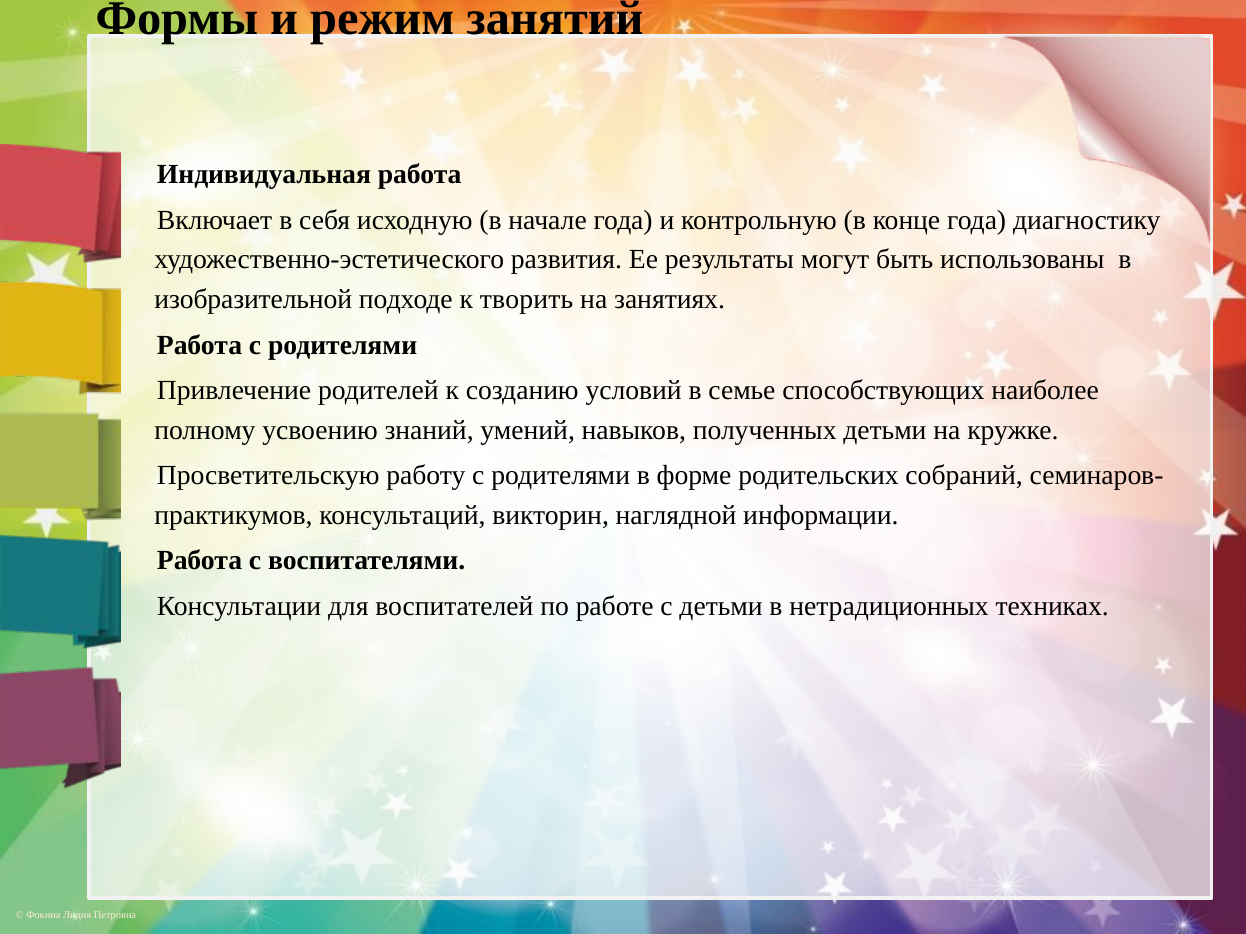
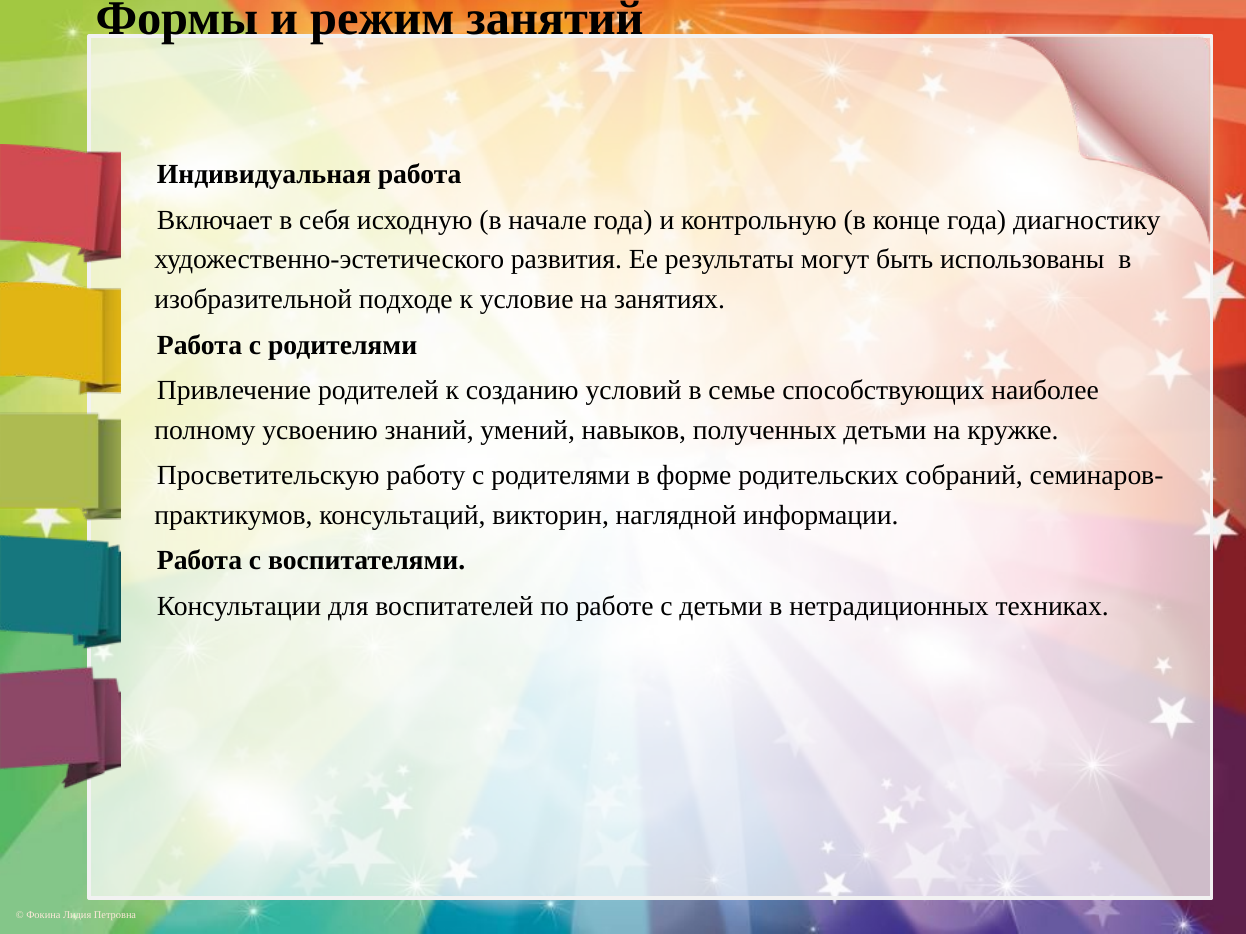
творить: творить -> условие
